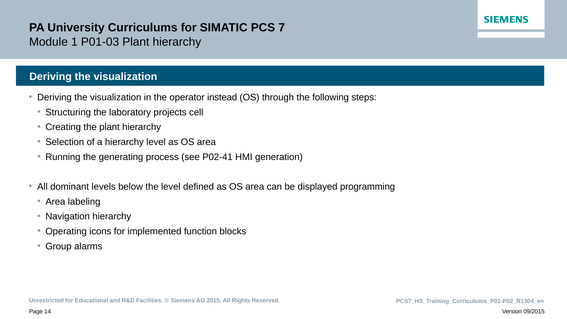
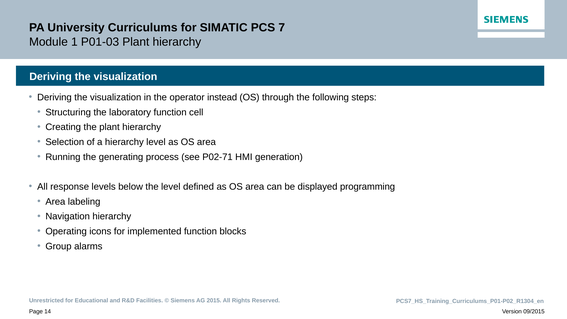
laboratory projects: projects -> function
P02-41: P02-41 -> P02-71
dominant: dominant -> response
